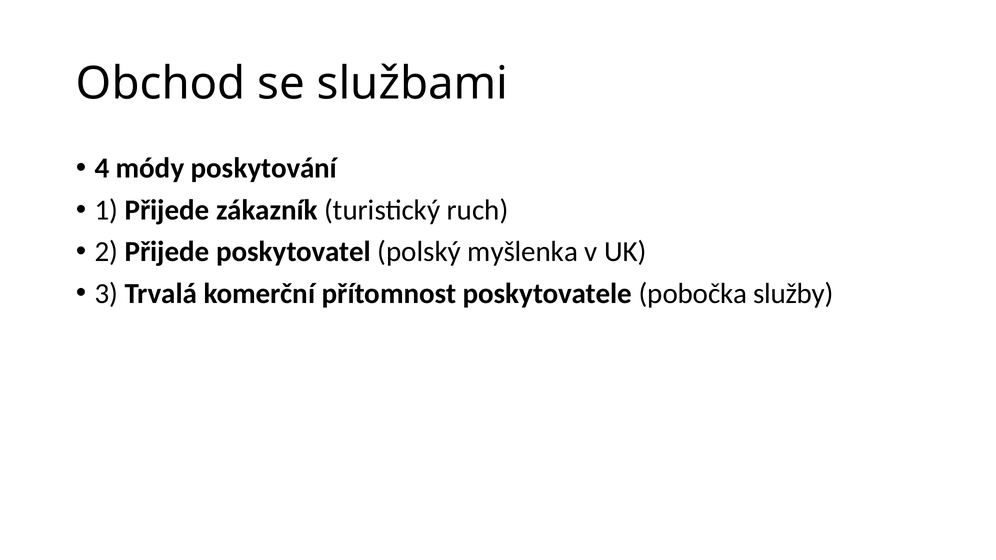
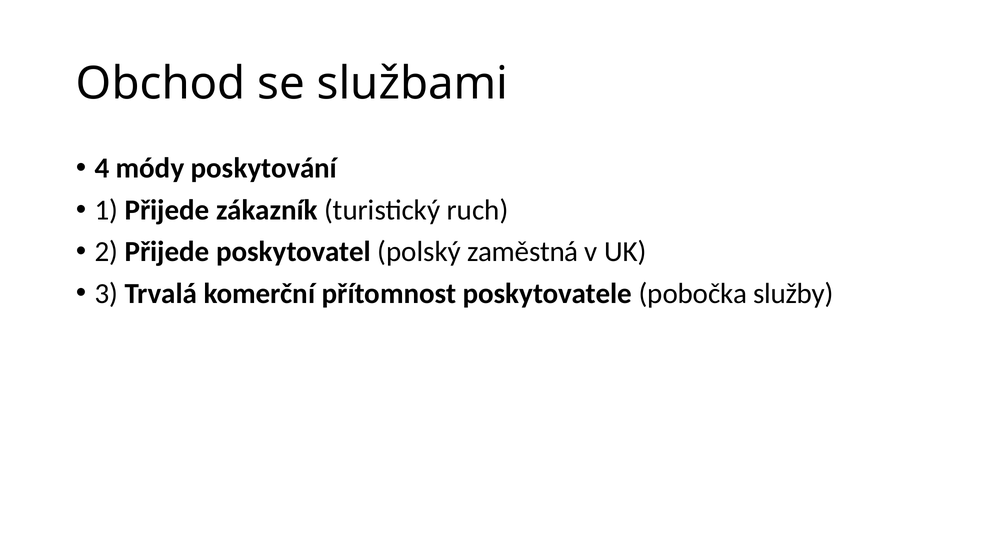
myšlenka: myšlenka -> zaměstná
